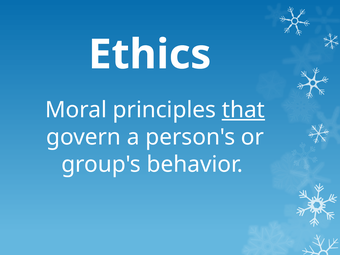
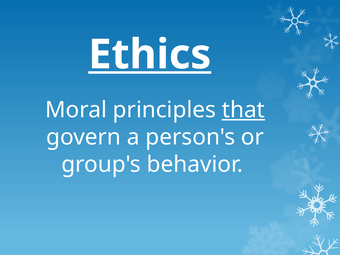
Ethics underline: none -> present
